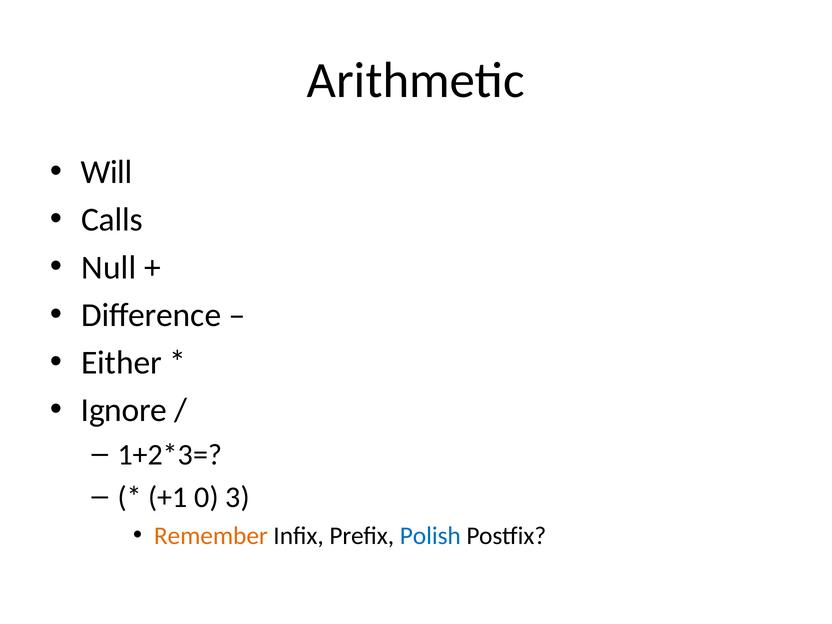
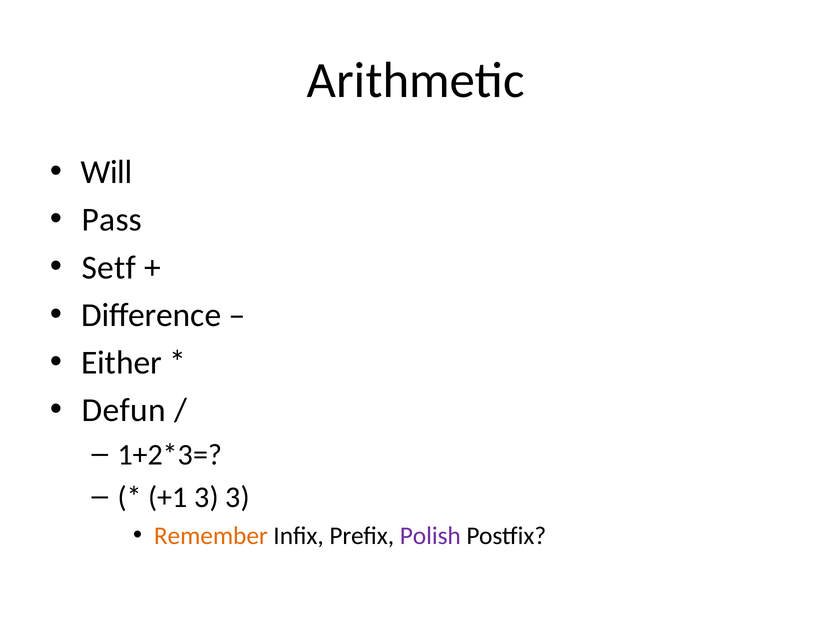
Calls: Calls -> Pass
Null: Null -> Setf
Ignore: Ignore -> Defun
+1 0: 0 -> 3
Polish colour: blue -> purple
